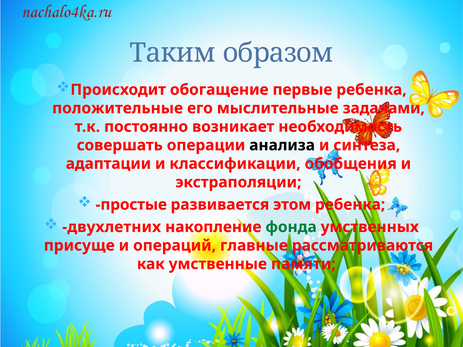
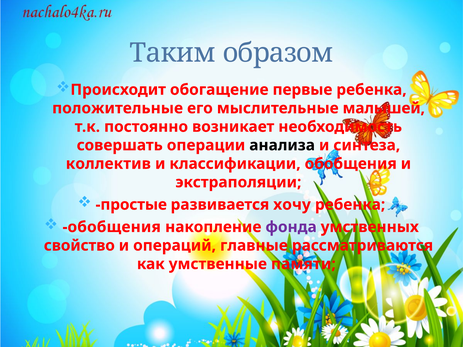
задачами: задачами -> малышей
адаптации: адаптации -> коллектив
этом: этом -> хочу
двухлетних at (112, 227): двухлетних -> обобщения
фонда colour: green -> purple
присуще: присуще -> свойство
